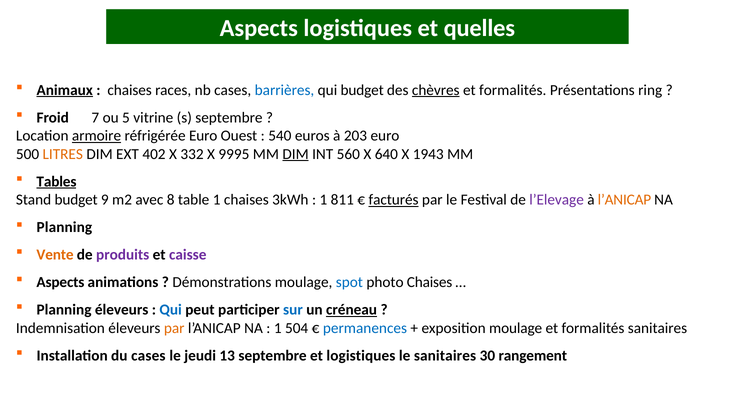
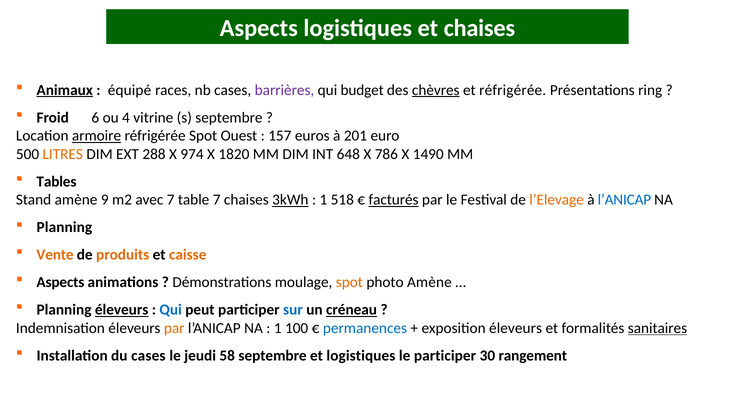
et quelles: quelles -> chaises
chaises at (130, 90): chaises -> équipé
barrières colour: blue -> purple
formalités at (513, 90): formalités -> réfrigérée
7: 7 -> 6
5: 5 -> 4
réfrigérée Euro: Euro -> Spot
540: 540 -> 157
203: 203 -> 201
402: 402 -> 288
332: 332 -> 974
9995: 9995 -> 1820
DIM at (296, 154) underline: present -> none
560: 560 -> 648
640: 640 -> 786
1943: 1943 -> 1490
Tables underline: present -> none
Stand budget: budget -> amène
avec 8: 8 -> 7
table 1: 1 -> 7
3kWh underline: none -> present
811: 811 -> 518
l’Elevage colour: purple -> orange
l’ANICAP at (624, 200) colour: orange -> blue
produits colour: purple -> orange
caisse colour: purple -> orange
spot at (349, 282) colour: blue -> orange
photo Chaises: Chaises -> Amène
éleveurs at (122, 310) underline: none -> present
504: 504 -> 100
exposition moulage: moulage -> éleveurs
sanitaires at (657, 328) underline: none -> present
13: 13 -> 58
le sanitaires: sanitaires -> participer
